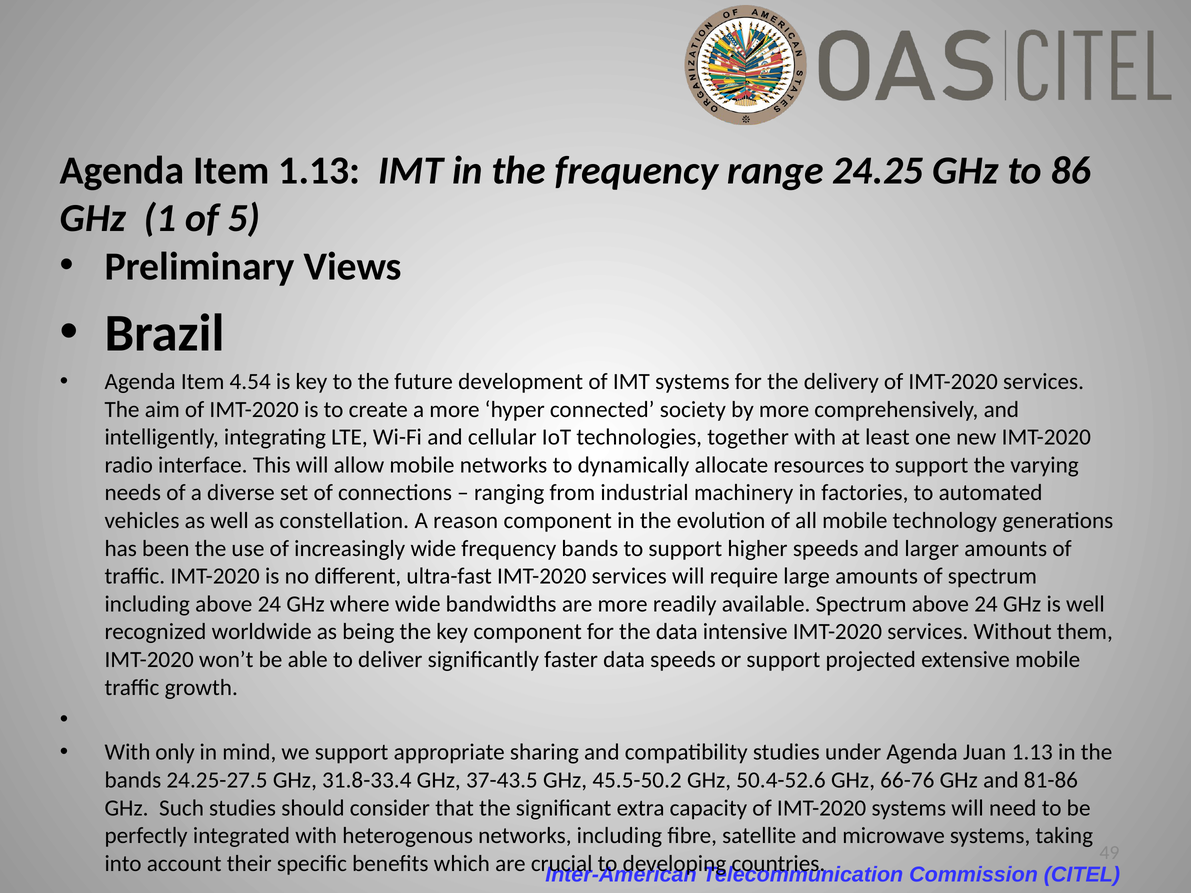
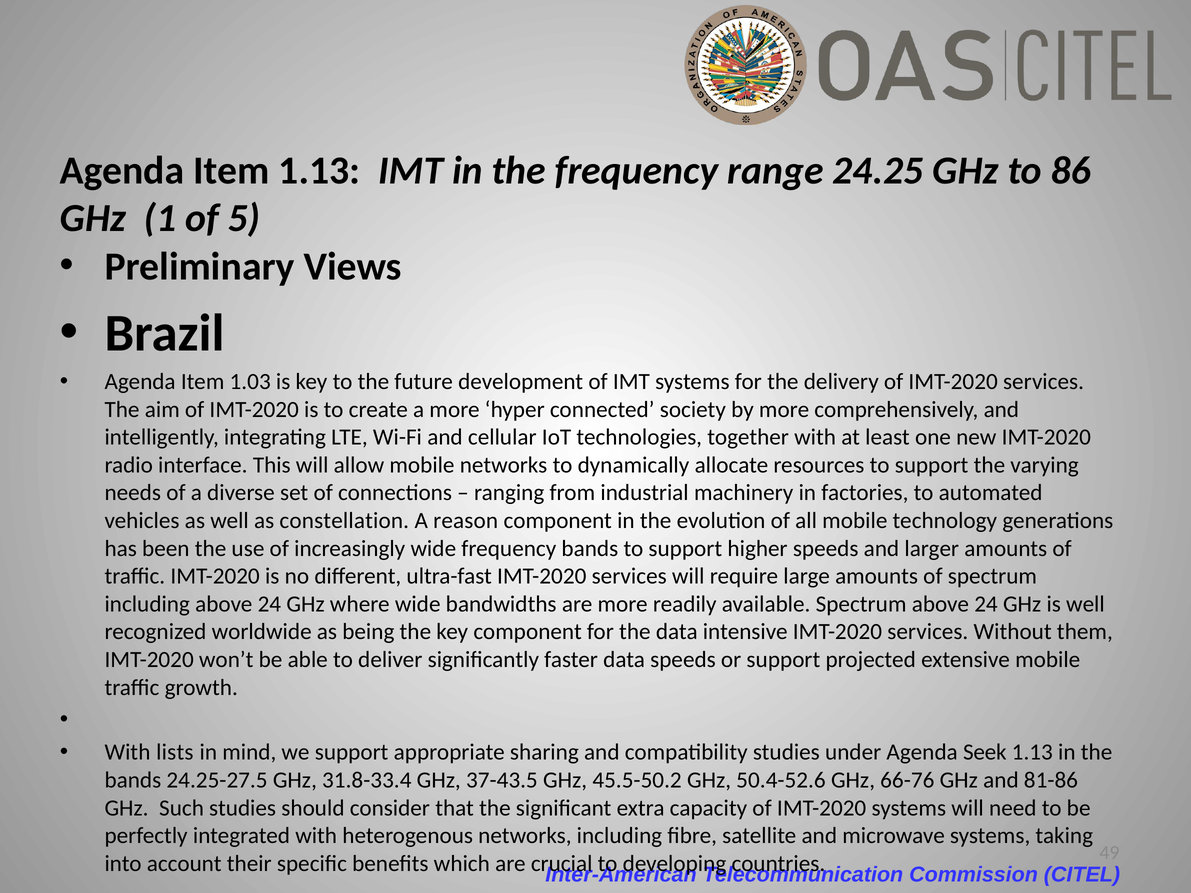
4.54: 4.54 -> 1.03
only: only -> lists
Juan: Juan -> Seek
